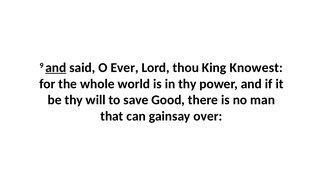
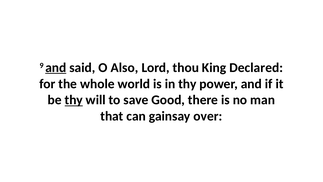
Ever: Ever -> Also
Knowest: Knowest -> Declared
thy at (74, 100) underline: none -> present
